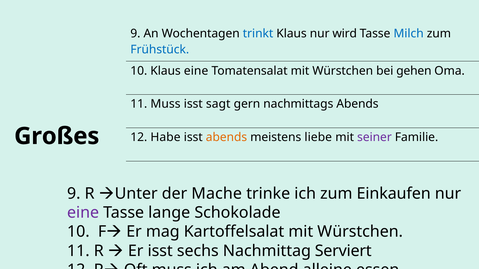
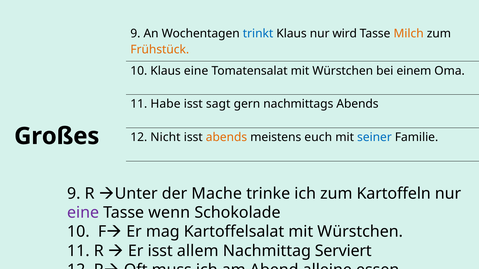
Milch colour: blue -> orange
Frühstück colour: blue -> orange
gehen: gehen -> einem
11 Muss: Muss -> Habe
Habe: Habe -> Nicht
liebe: liebe -> euch
seiner colour: purple -> blue
Einkaufen: Einkaufen -> Kartoffeln
lange: lange -> wenn
sechs: sechs -> allem
